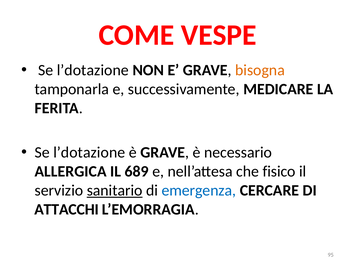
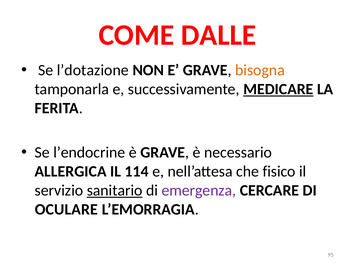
VESPE: VESPE -> DALLE
MEDICARE underline: none -> present
l’dotazione at (89, 152): l’dotazione -> l’endocrine
689: 689 -> 114
emergenza colour: blue -> purple
ATTACCHI: ATTACCHI -> OCULARE
